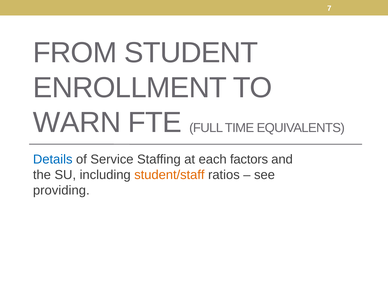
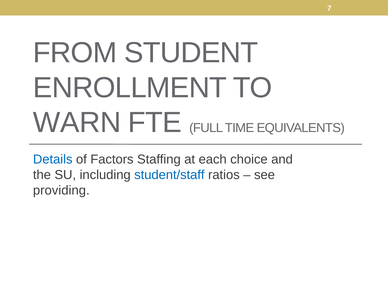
Service: Service -> Factors
factors: factors -> choice
student/staff colour: orange -> blue
